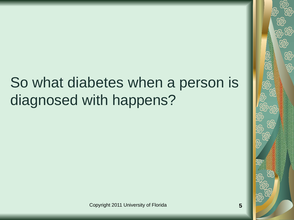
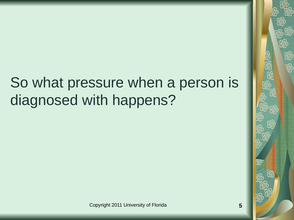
diabetes: diabetes -> pressure
